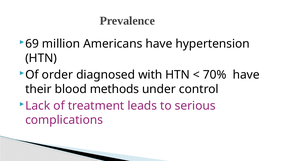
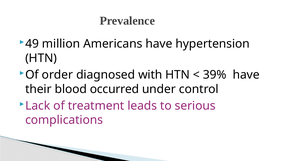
69: 69 -> 49
70%: 70% -> 39%
methods: methods -> occurred
